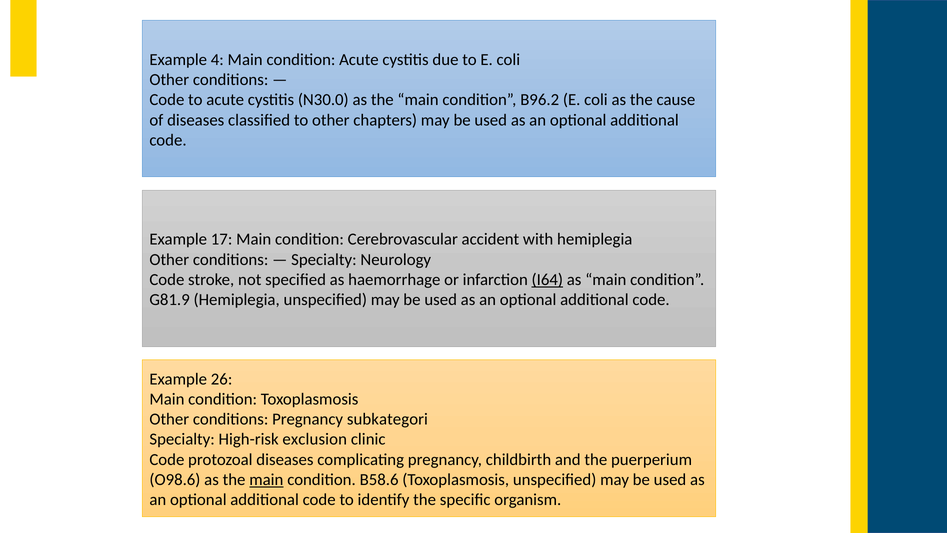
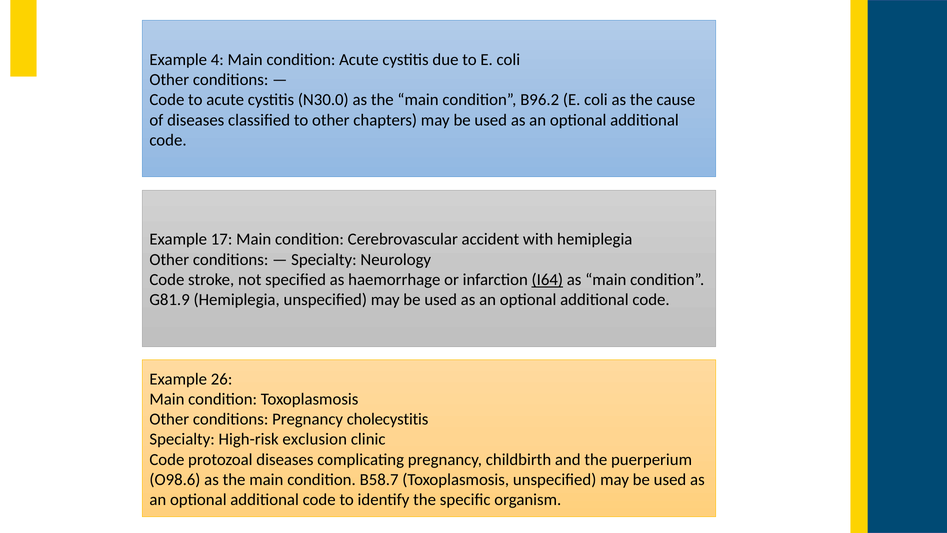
subkategori: subkategori -> cholecystitis
main at (266, 479) underline: present -> none
B58.6: B58.6 -> B58.7
